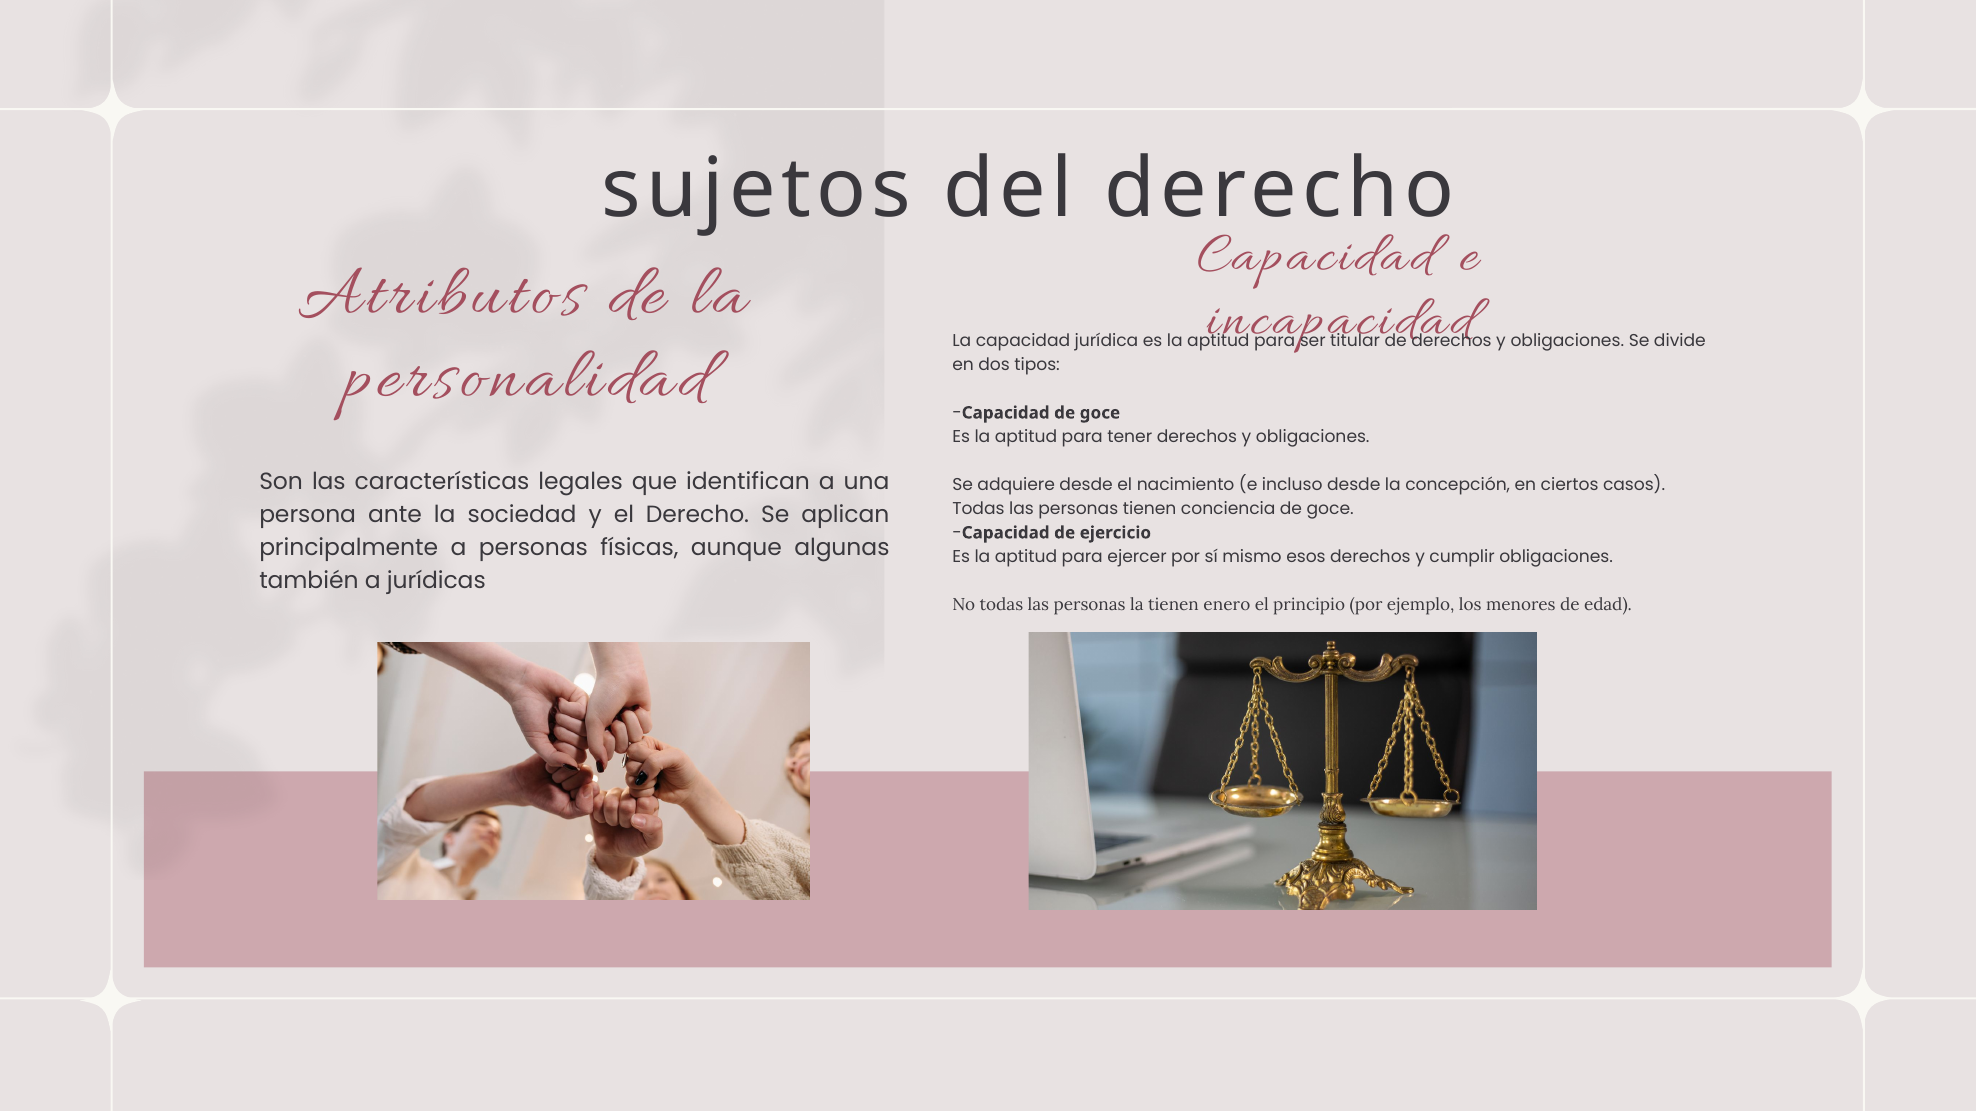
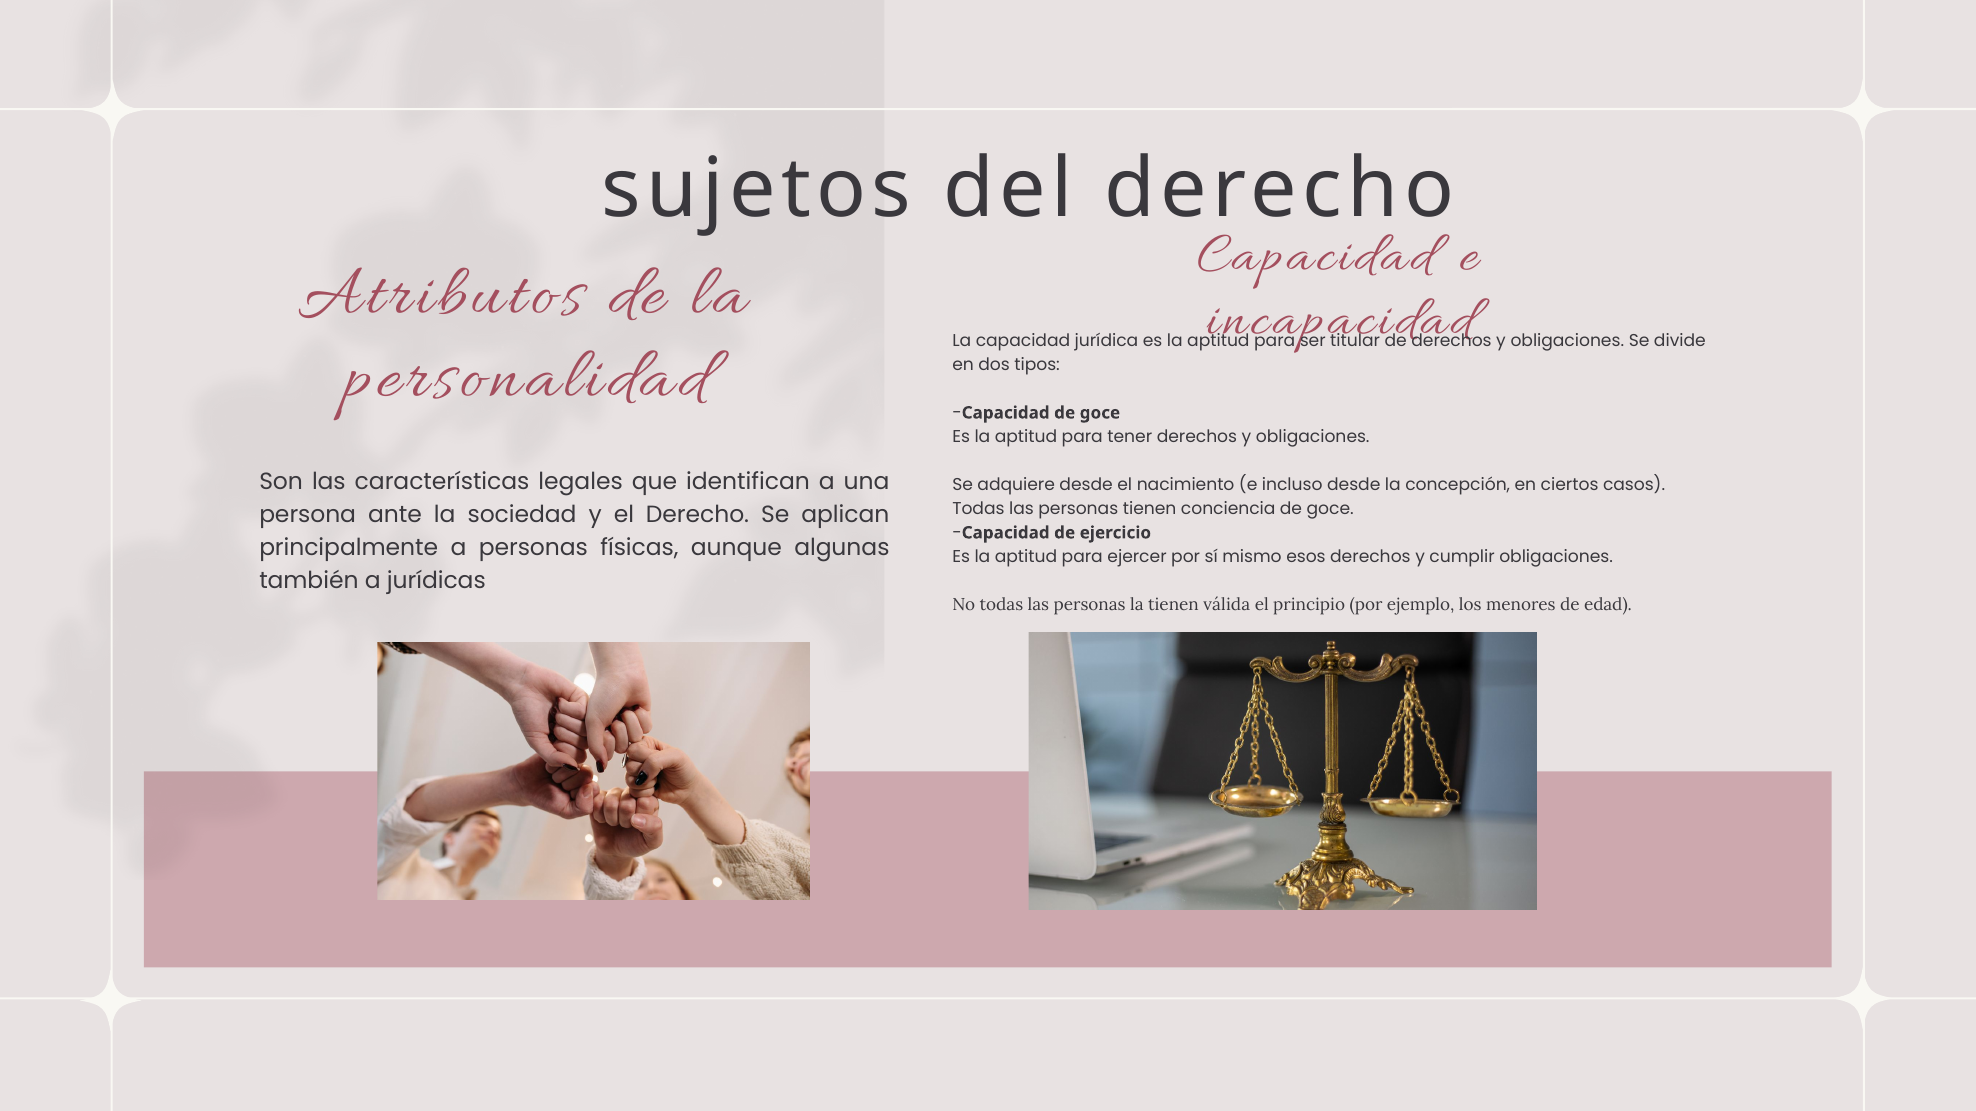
enero: enero -> válida
